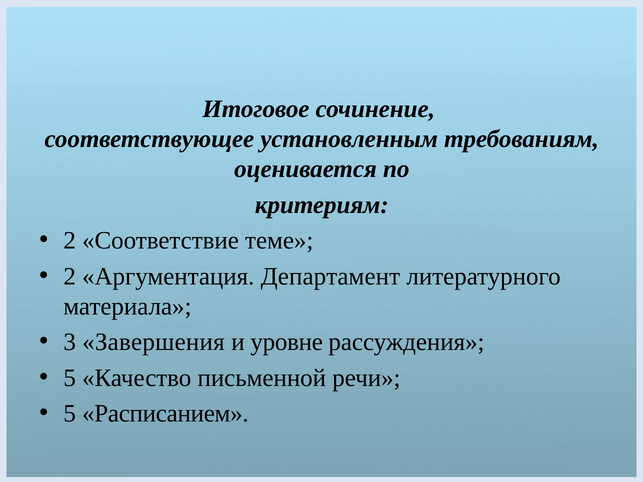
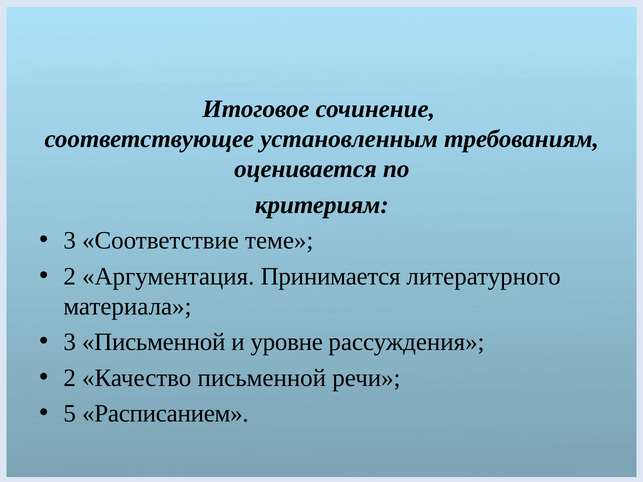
2 at (70, 241): 2 -> 3
Департамент: Департамент -> Принимается
3 Завершения: Завершения -> Письменной
5 at (70, 378): 5 -> 2
